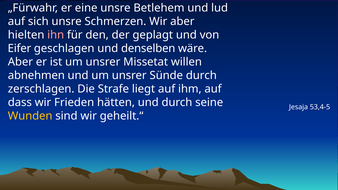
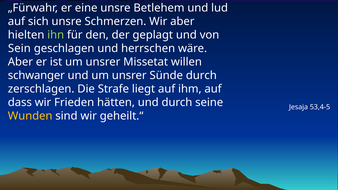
ihn colour: pink -> light green
Eifer: Eifer -> Sein
denselben: denselben -> herrschen
abnehmen: abnehmen -> schwanger
